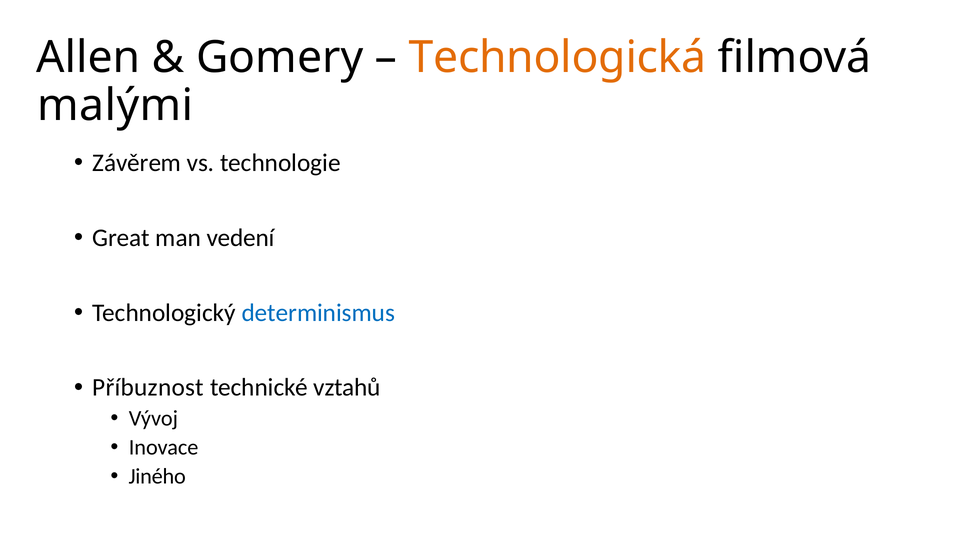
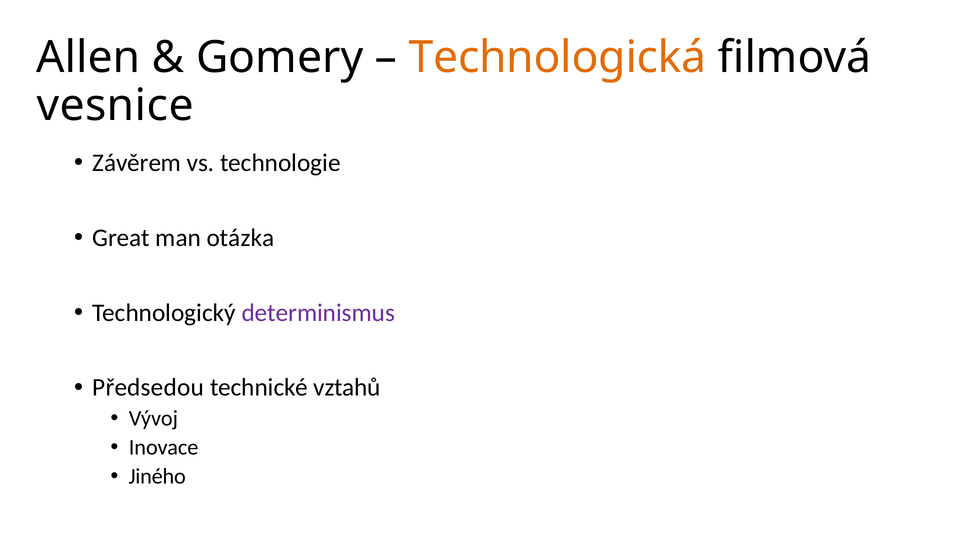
malými: malými -> vesnice
vedení: vedení -> otázka
determinismus colour: blue -> purple
Příbuznost: Příbuznost -> Předsedou
